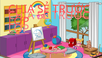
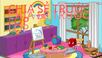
LỚP at (19, 28) underline: present -> none
